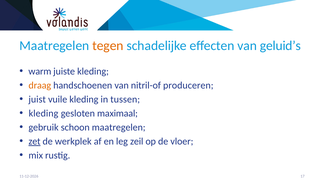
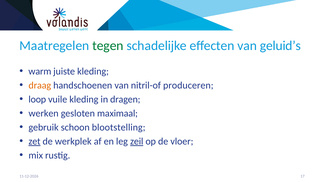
tegen colour: orange -> green
juist: juist -> loop
tussen: tussen -> dragen
kleding at (44, 113): kleding -> werken
schoon maatregelen: maatregelen -> blootstelling
zeil underline: none -> present
